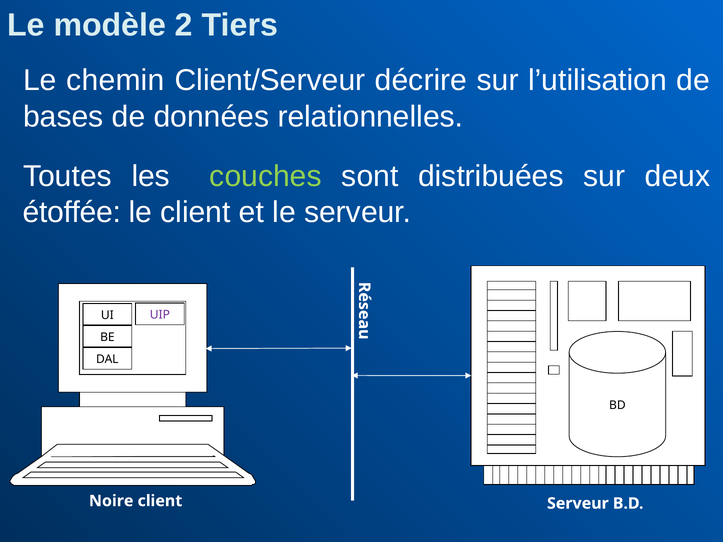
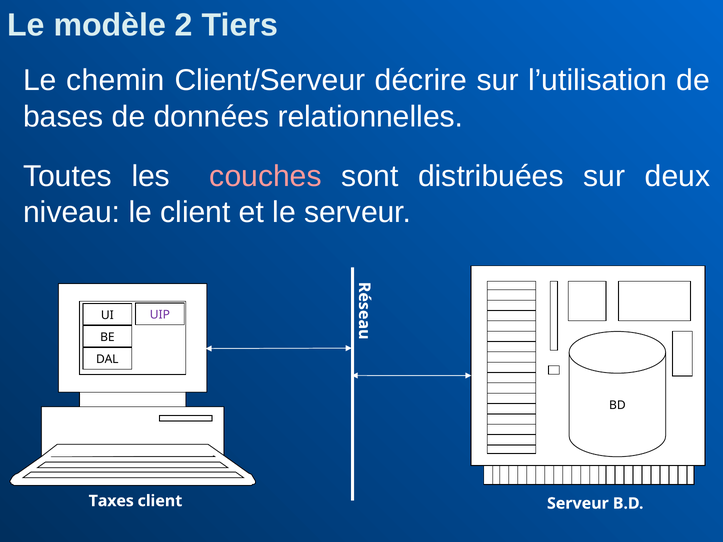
couches colour: light green -> pink
étoffée: étoffée -> niveau
Noire: Noire -> Taxes
